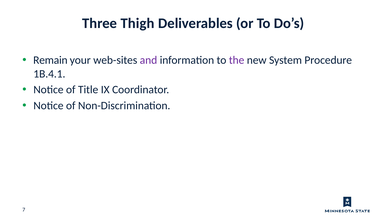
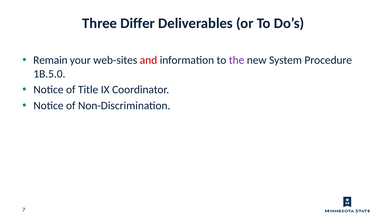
Thigh: Thigh -> Differ
and colour: purple -> red
1B.4.1: 1B.4.1 -> 1B.5.0
